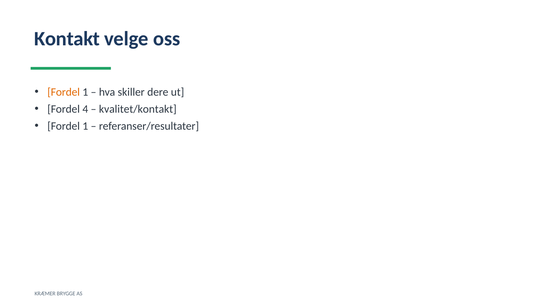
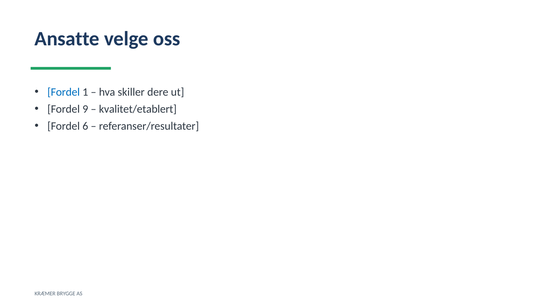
Kontakt: Kontakt -> Ansatte
Fordel at (64, 92) colour: orange -> blue
4: 4 -> 9
kvalitet/kontakt: kvalitet/kontakt -> kvalitet/etablert
1 at (85, 126): 1 -> 6
